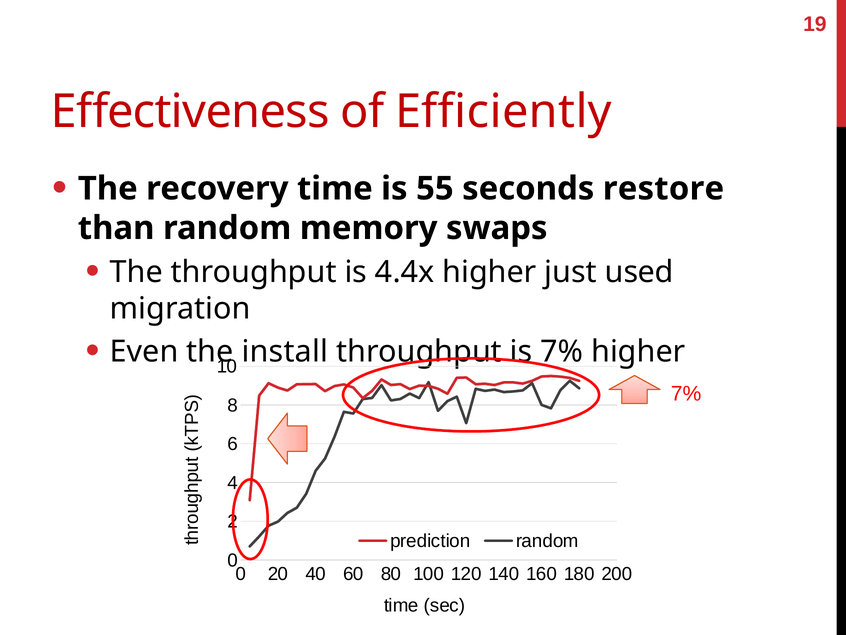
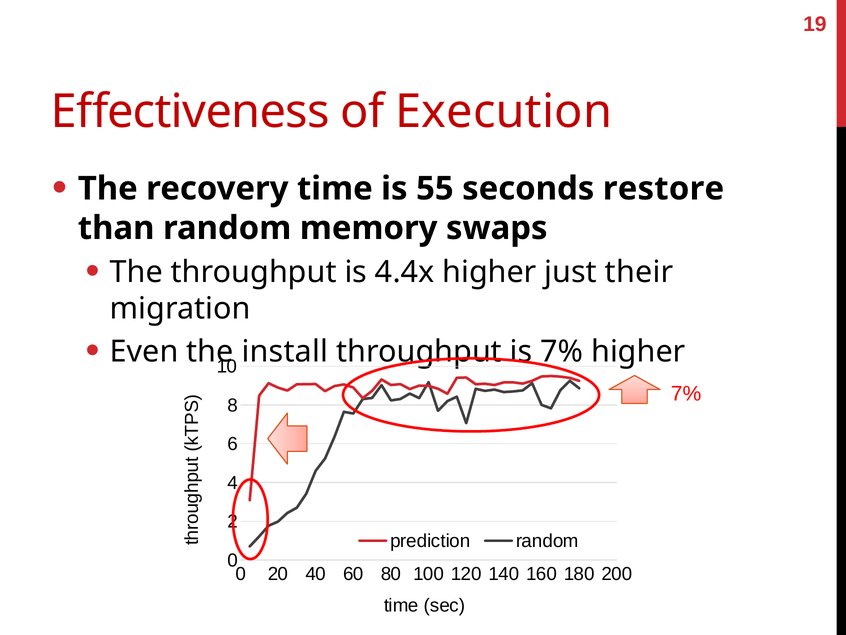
Efficiently: Efficiently -> Execution
used: used -> their
